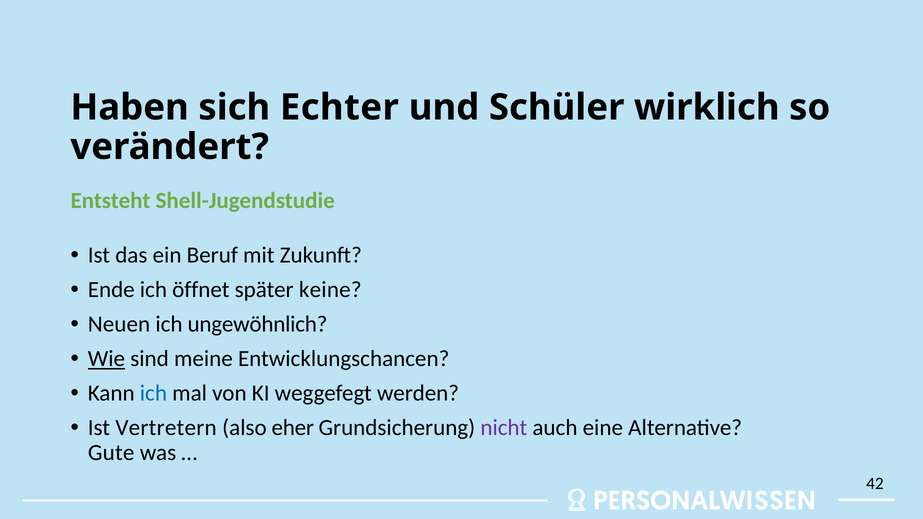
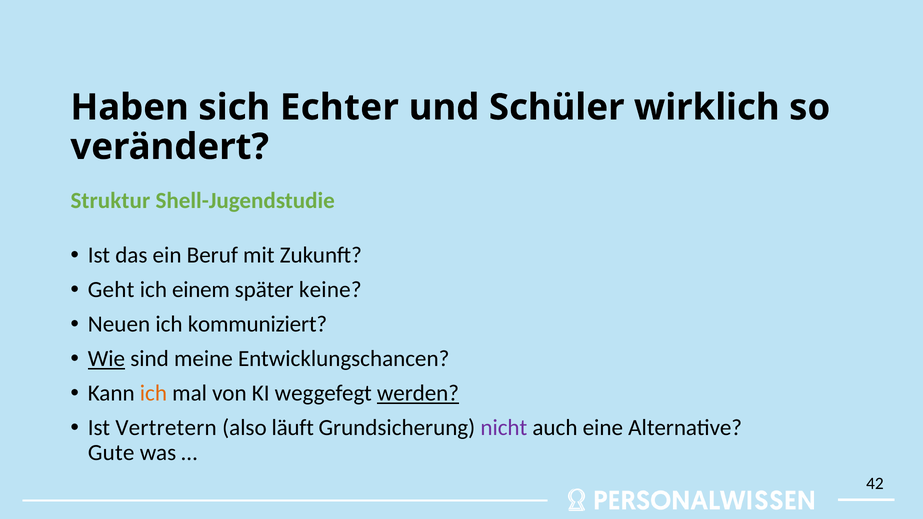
Entsteht: Entsteht -> Struktur
Ende: Ende -> Geht
öffnet: öffnet -> einem
ungewöhnlich: ungewöhnlich -> kommuniziert
ich at (153, 394) colour: blue -> orange
werden underline: none -> present
eher: eher -> läuft
